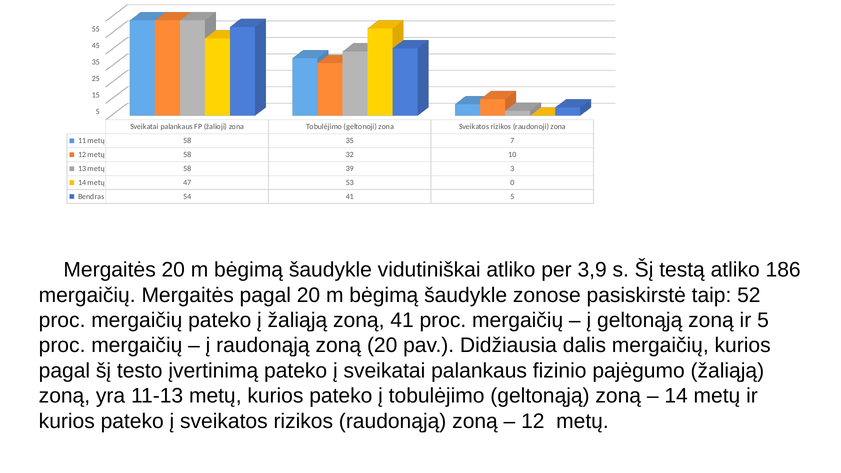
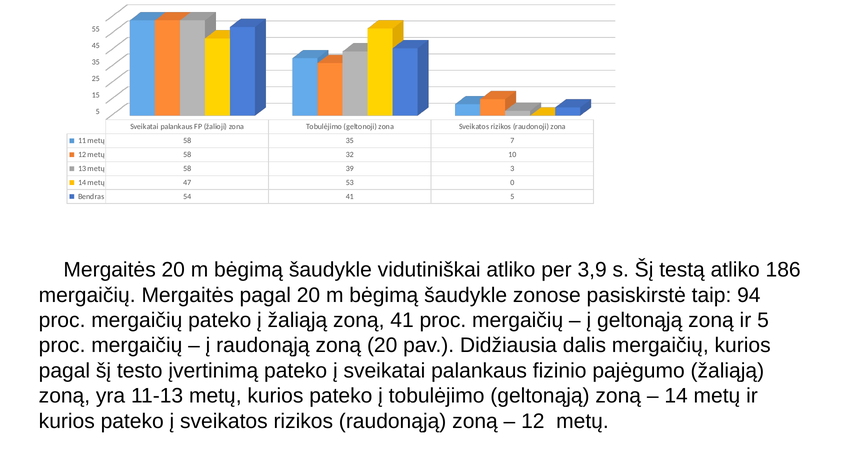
52: 52 -> 94
